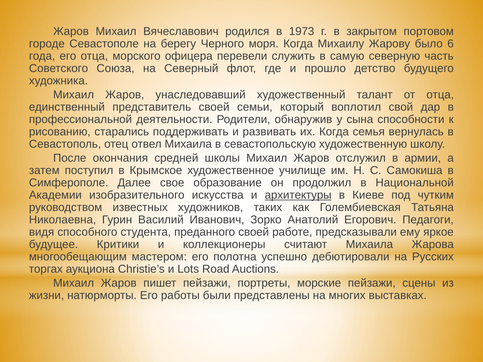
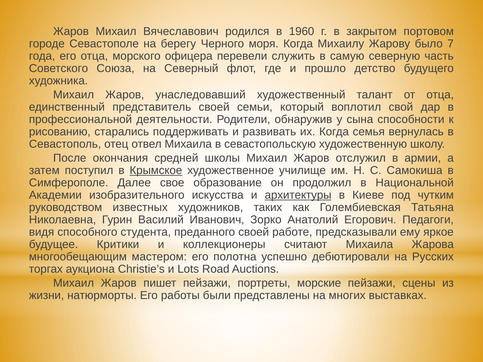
1973: 1973 -> 1960
6: 6 -> 7
Крымское underline: none -> present
